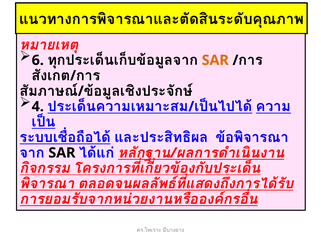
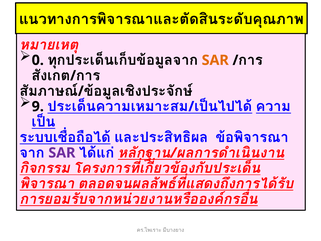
6: 6 -> 0
4: 4 -> 9
SAR at (62, 153) colour: black -> purple
